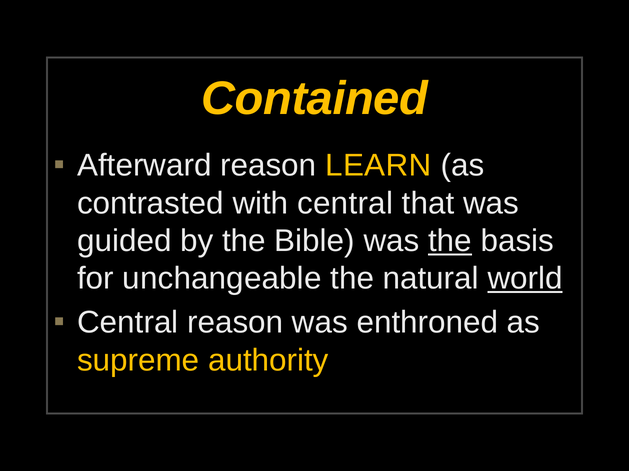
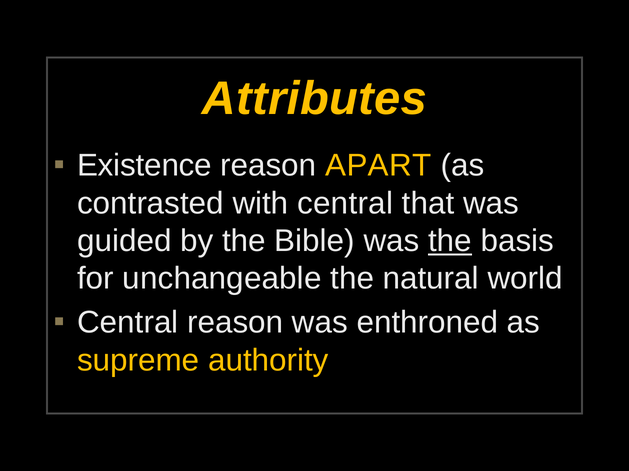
Contained: Contained -> Attributes
Afterward: Afterward -> Existence
LEARN: LEARN -> APART
world underline: present -> none
